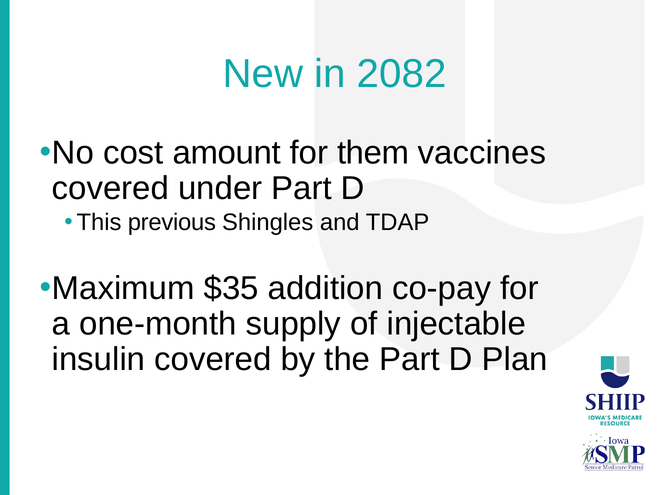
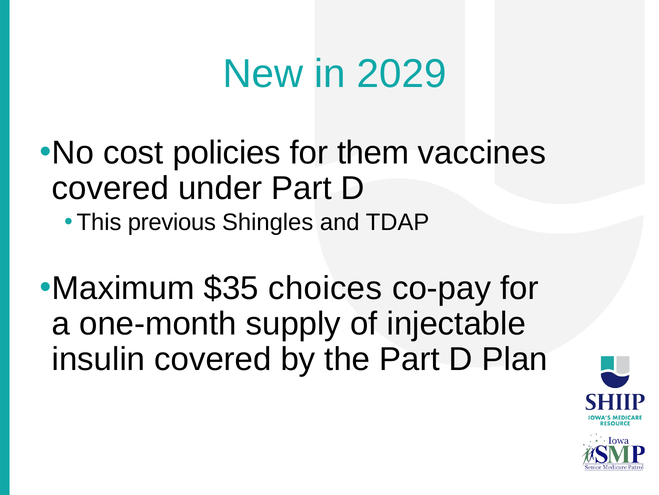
2082: 2082 -> 2029
amount: amount -> policies
addition: addition -> choices
